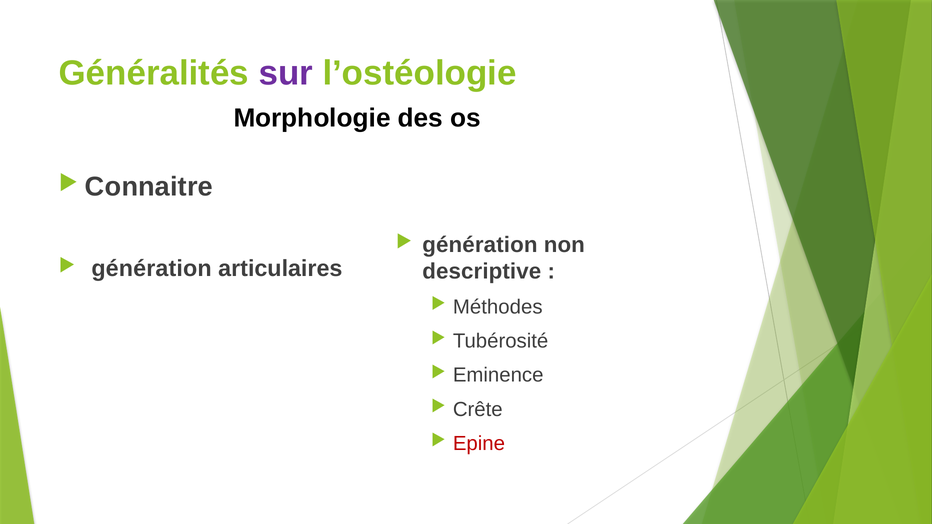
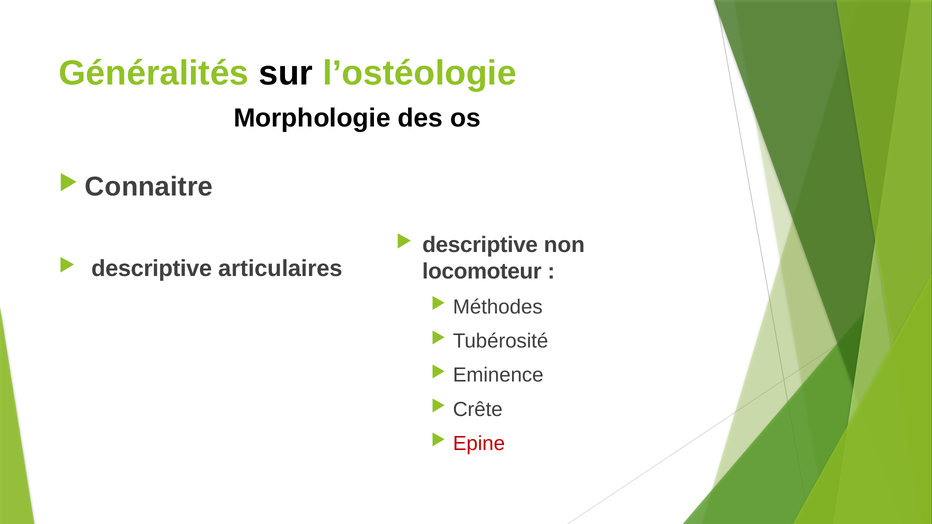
sur colour: purple -> black
génération at (480, 245): génération -> descriptive
génération at (151, 269): génération -> descriptive
descriptive: descriptive -> locomoteur
